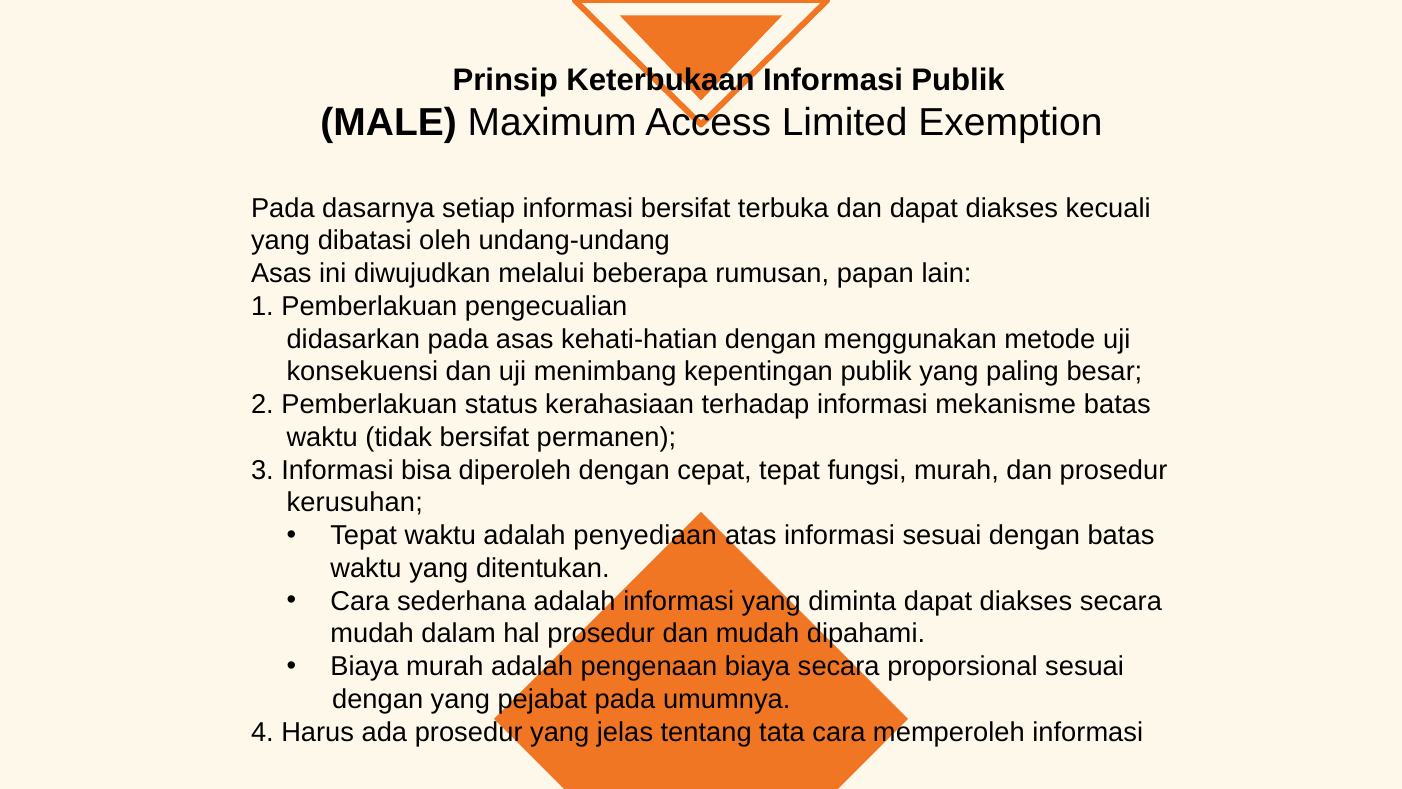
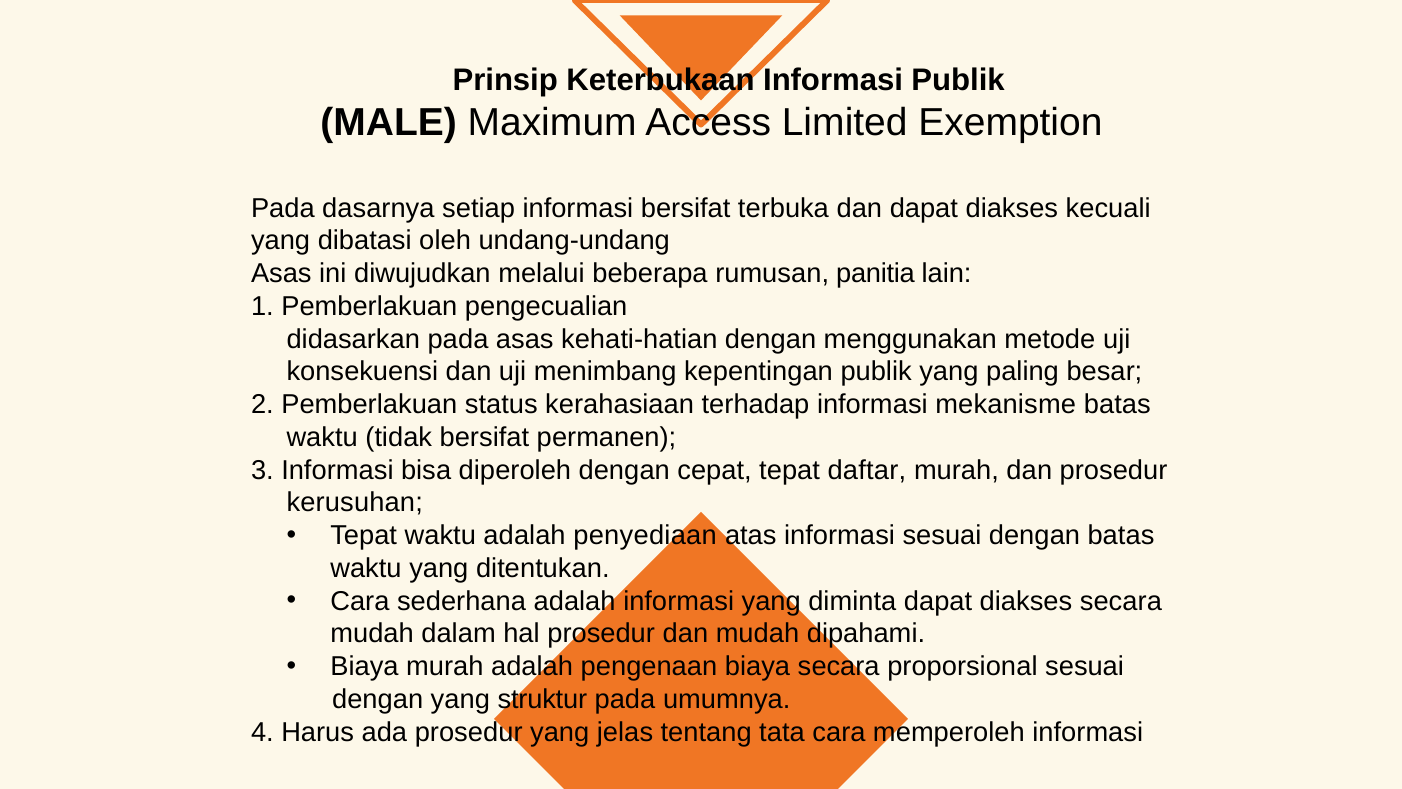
papan: papan -> panitia
fungsi: fungsi -> daftar
pejabat: pejabat -> struktur
